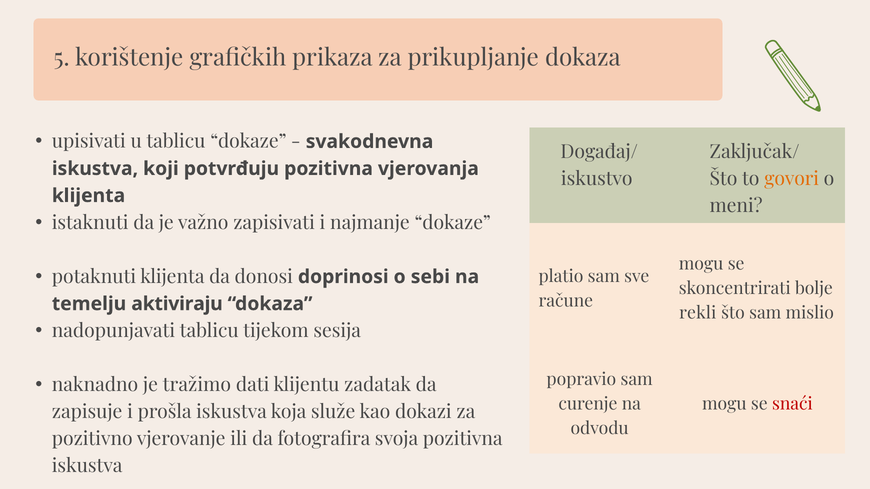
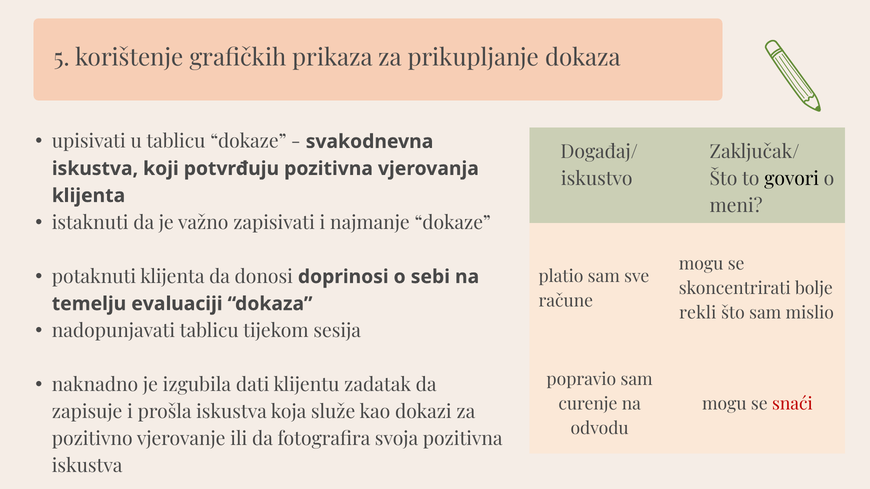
govori colour: orange -> black
aktiviraju: aktiviraju -> evaluaciji
tražimo: tražimo -> izgubila
